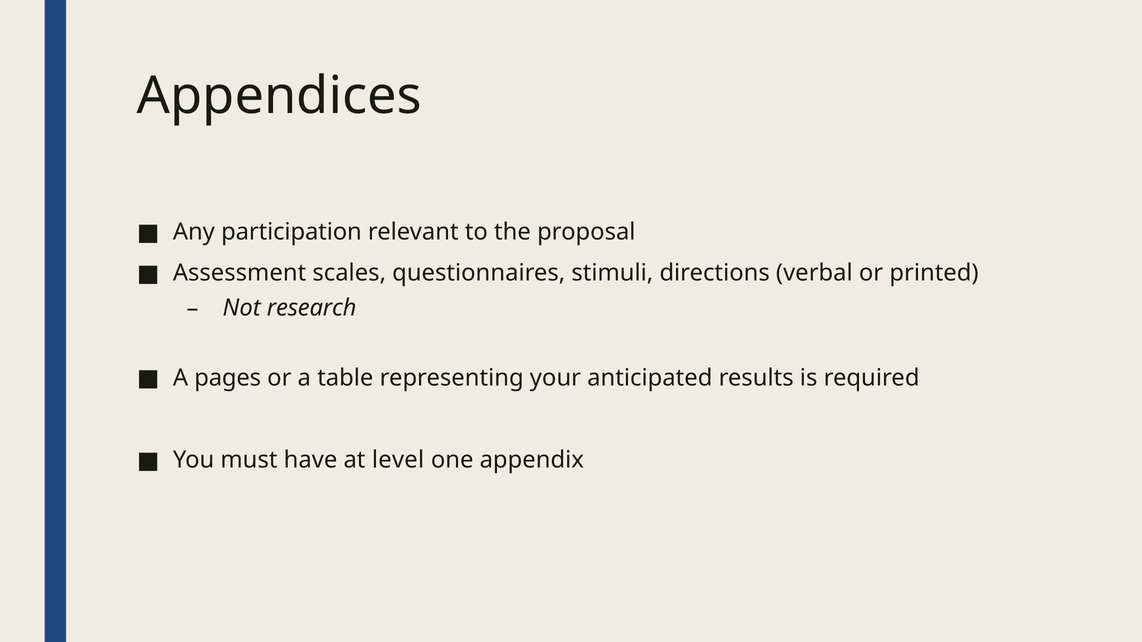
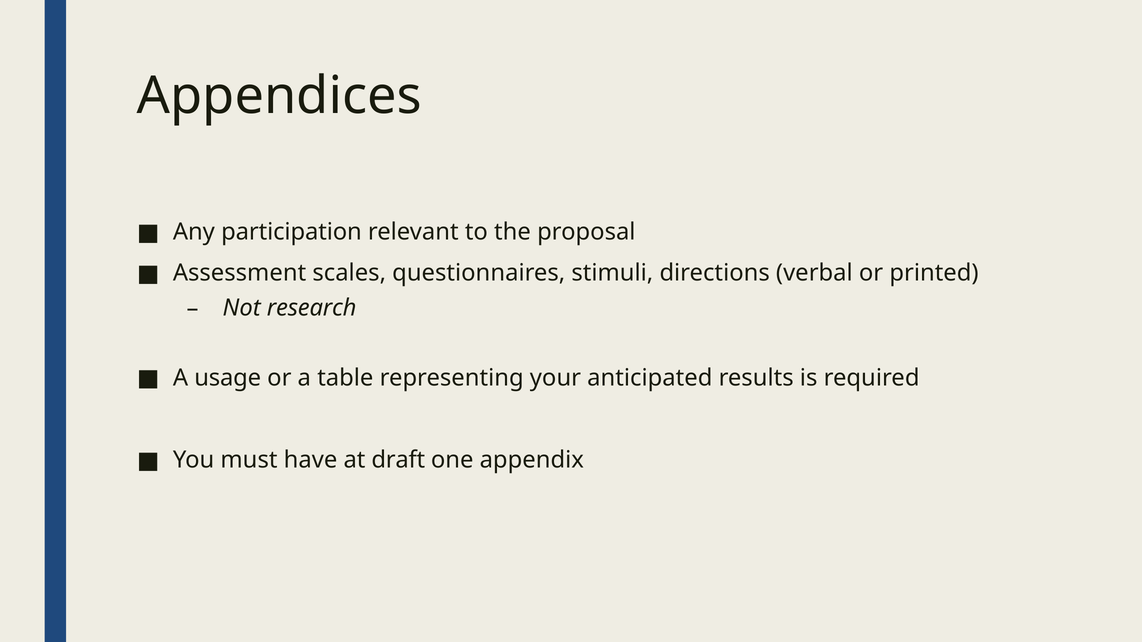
pages: pages -> usage
level: level -> draft
